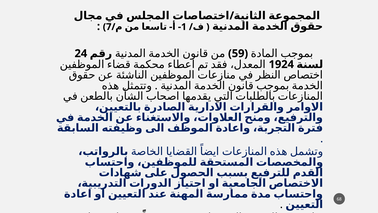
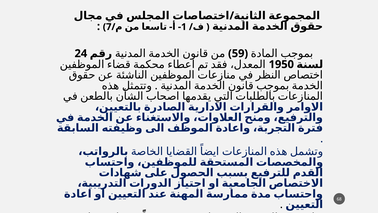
1924: 1924 -> 1950
